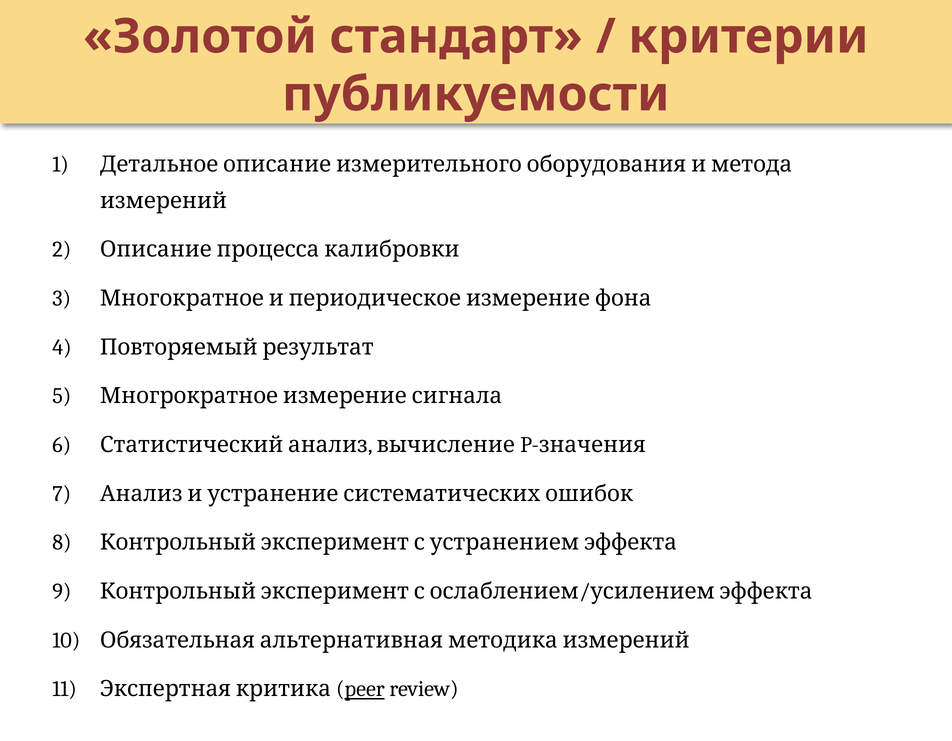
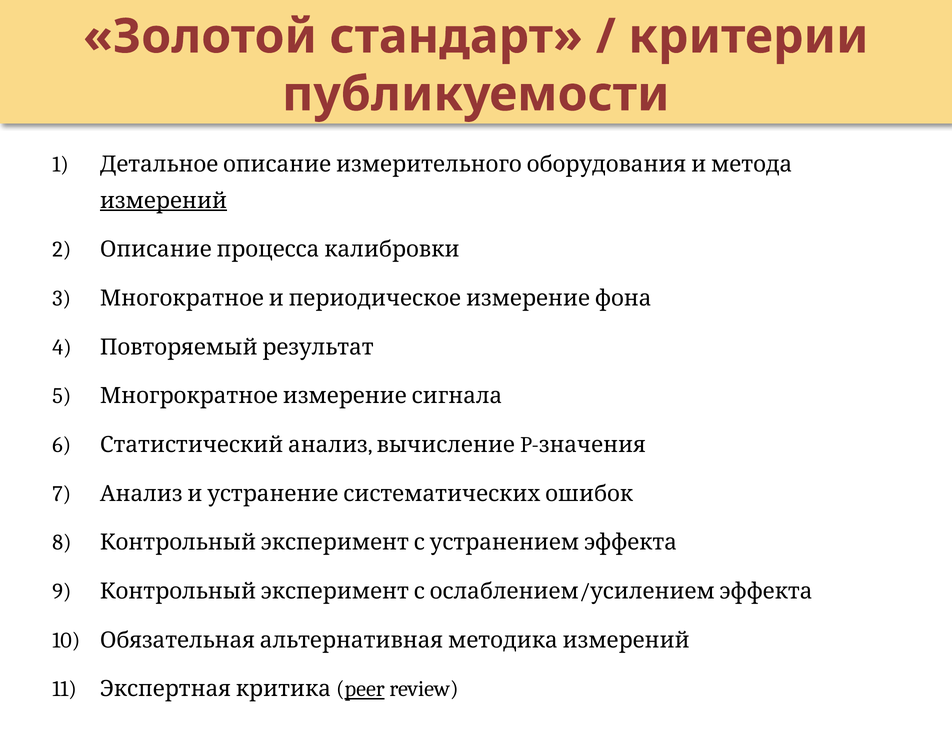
измерений underline: none -> present
